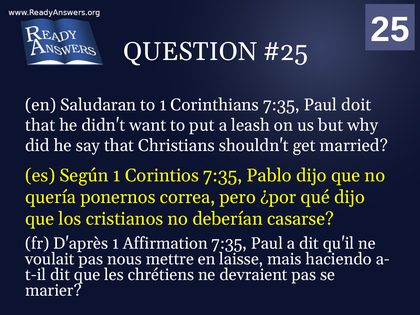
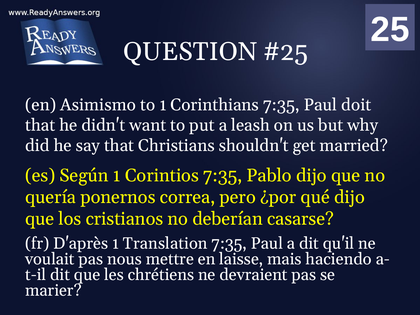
Saludaran: Saludaran -> Asimismo
Affirmation: Affirmation -> Translation
